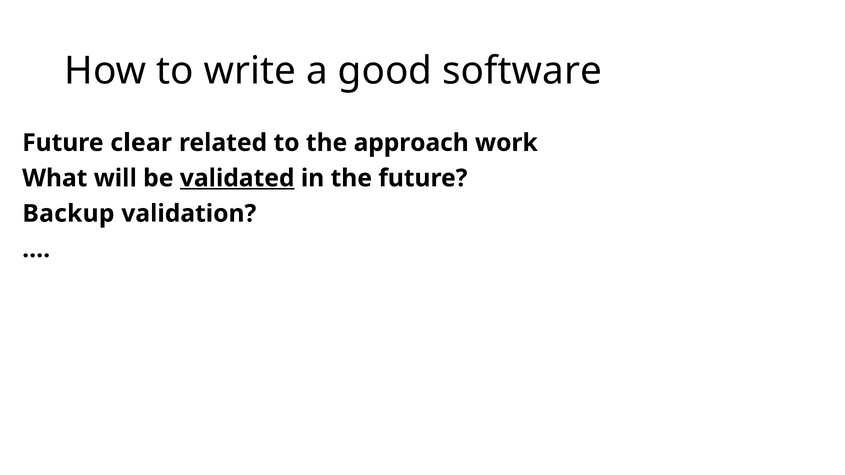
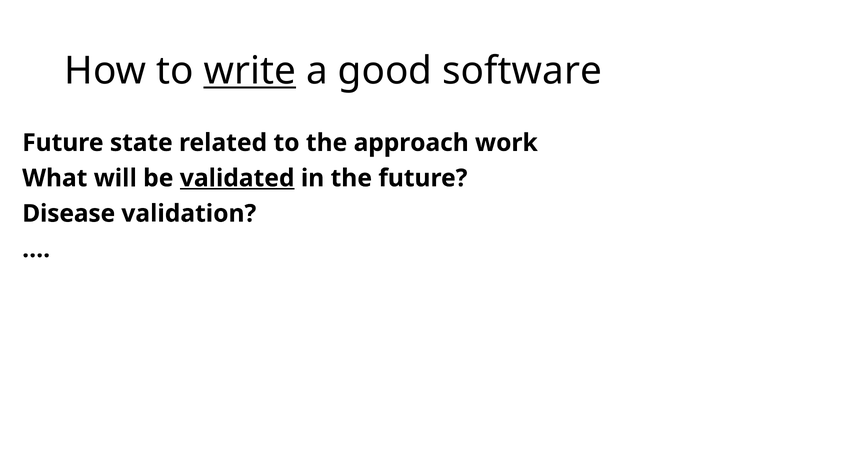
write underline: none -> present
clear: clear -> state
Backup: Backup -> Disease
